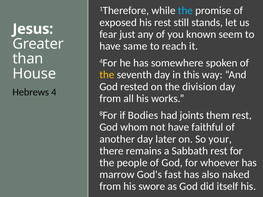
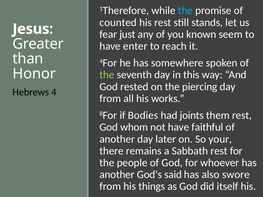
exposed: exposed -> counted
same: same -> enter
House: House -> Honor
the at (107, 75) colour: yellow -> light green
division: division -> piercing
marrow at (117, 175): marrow -> another
fast: fast -> said
naked: naked -> swore
swore: swore -> things
